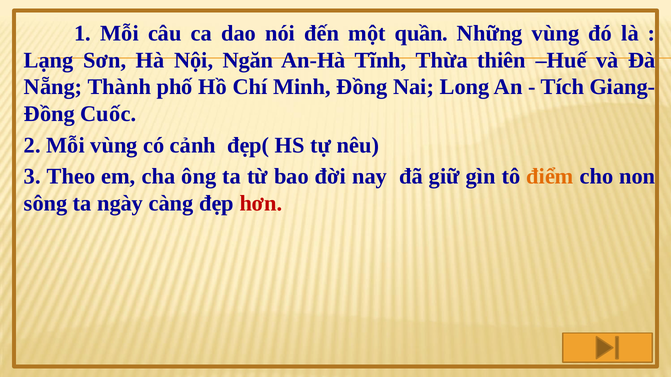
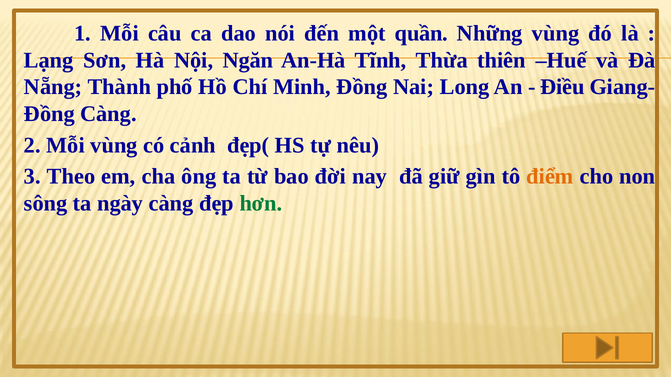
Tích: Tích -> Điều
Đồng Cuốc: Cuốc -> Càng
hơn colour: red -> green
